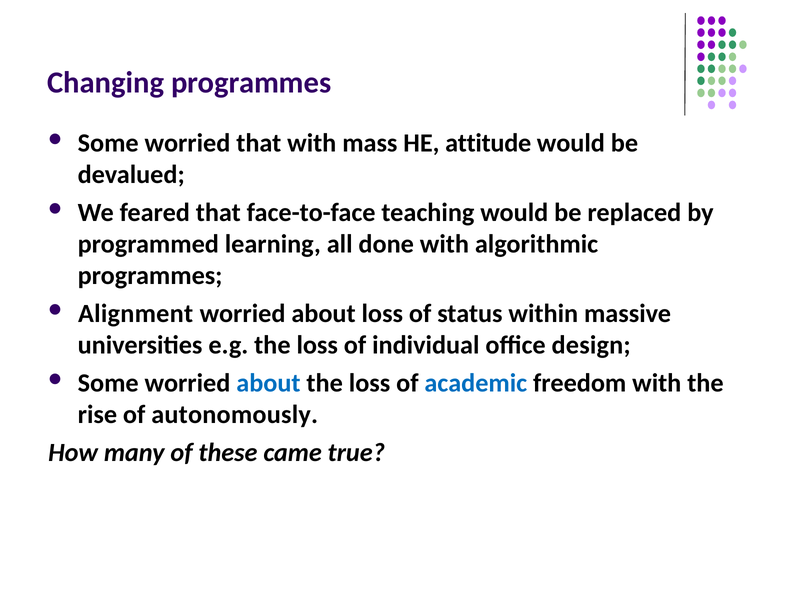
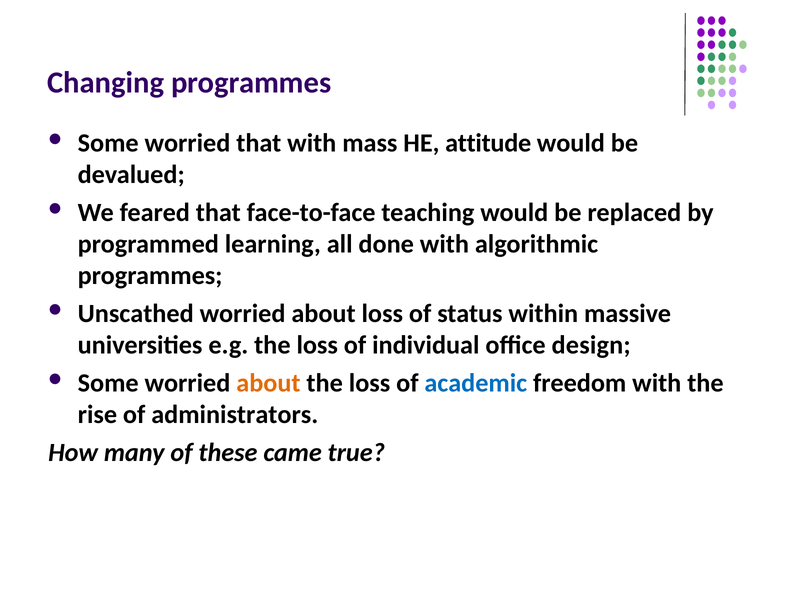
Alignment: Alignment -> Unscathed
about at (268, 383) colour: blue -> orange
autonomously: autonomously -> administrators
